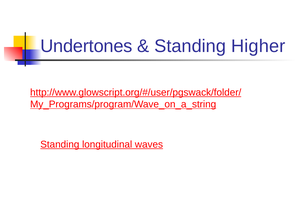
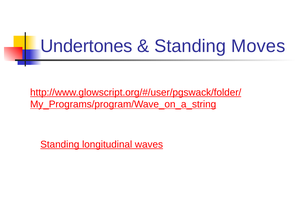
Higher: Higher -> Moves
